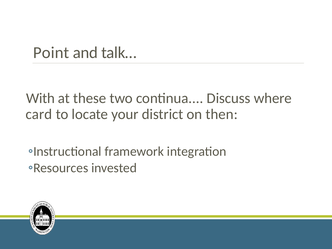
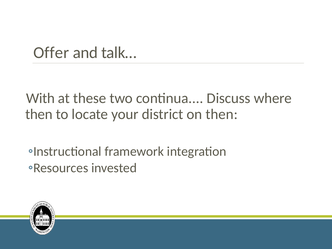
Point: Point -> Offer
card at (39, 114): card -> then
